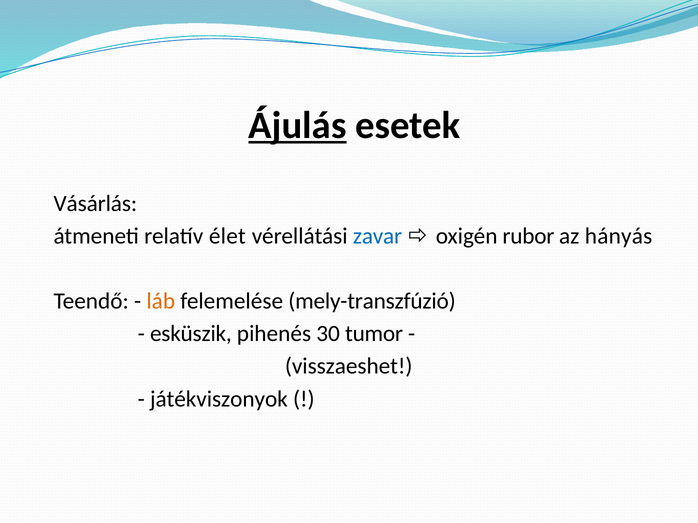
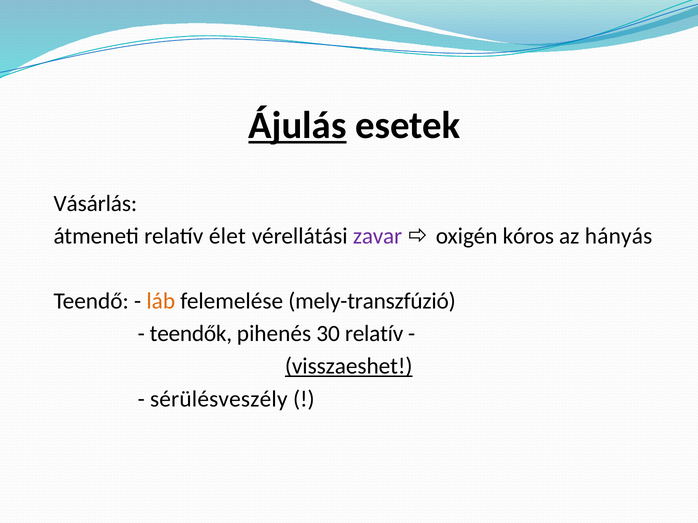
zavar colour: blue -> purple
rubor: rubor -> kóros
esküszik: esküszik -> teendők
30 tumor: tumor -> relatív
visszaeshet underline: none -> present
játékviszonyok: játékviszonyok -> sérülésveszély
